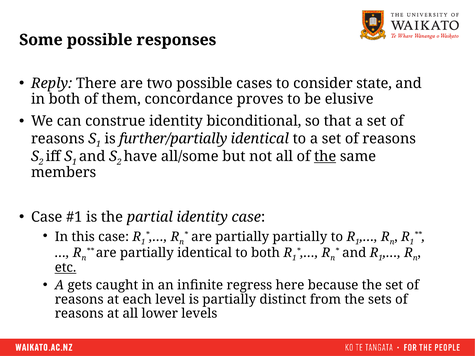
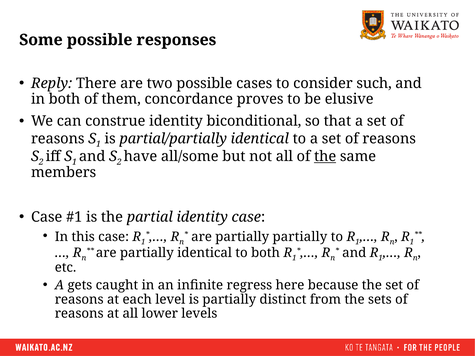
state: state -> such
further/partially: further/partially -> partial/partially
etc underline: present -> none
